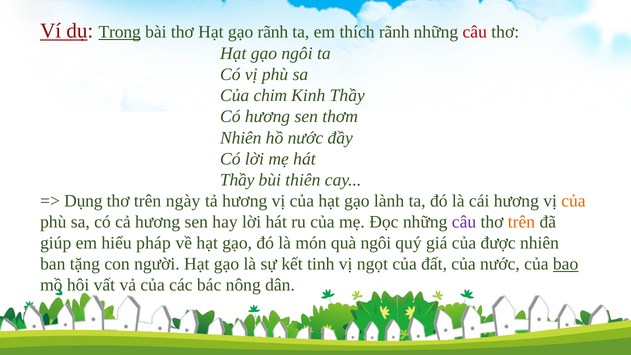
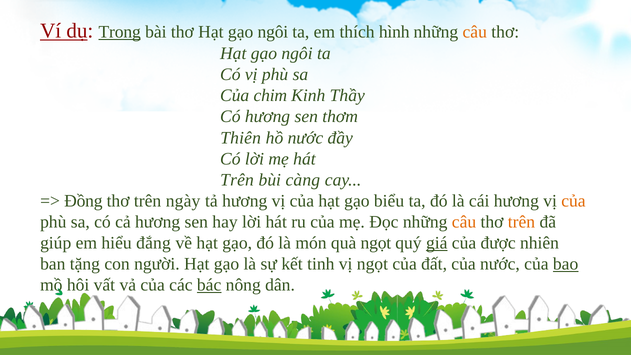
rãnh at (273, 32): rãnh -> ngôi
thích rãnh: rãnh -> hình
câu at (475, 32) colour: red -> orange
Nhiên at (241, 138): Nhiên -> Thiên
Thầy at (237, 180): Thầy -> Trên
thiên: thiên -> càng
Dụng: Dụng -> Đồng
lành: lành -> biểu
câu at (464, 222) colour: purple -> orange
pháp: pháp -> đắng
quà ngôi: ngôi -> ngọt
giá underline: none -> present
bác underline: none -> present
